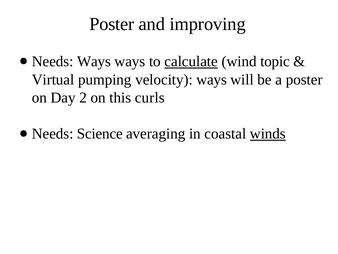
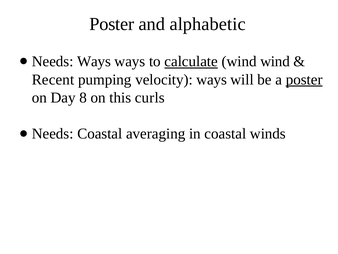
improving: improving -> alphabetic
wind topic: topic -> wind
Virtual: Virtual -> Recent
poster at (304, 79) underline: none -> present
2: 2 -> 8
Science at (100, 134): Science -> Coastal
winds underline: present -> none
